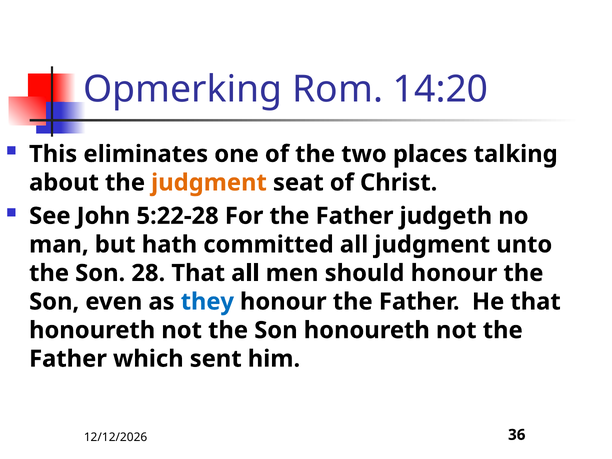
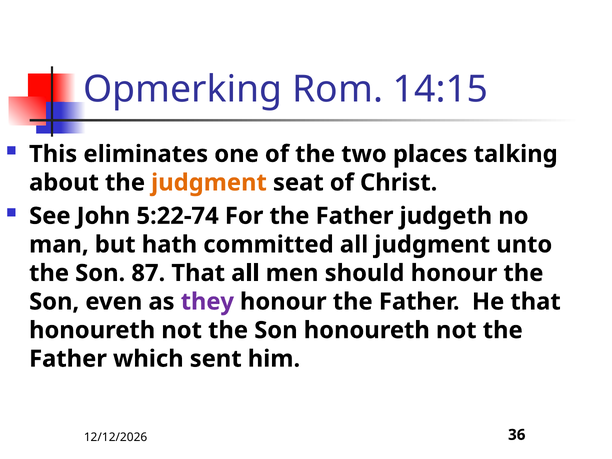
14:20: 14:20 -> 14:15
5:22-28: 5:22-28 -> 5:22-74
28: 28 -> 87
they colour: blue -> purple
